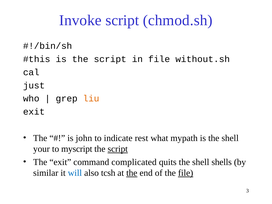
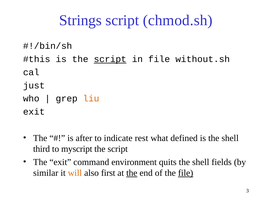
Invoke: Invoke -> Strings
script at (110, 59) underline: none -> present
john: john -> after
mypath: mypath -> defined
your: your -> third
script at (118, 149) underline: present -> none
complicated: complicated -> environment
shells: shells -> fields
will colour: blue -> orange
tcsh: tcsh -> first
